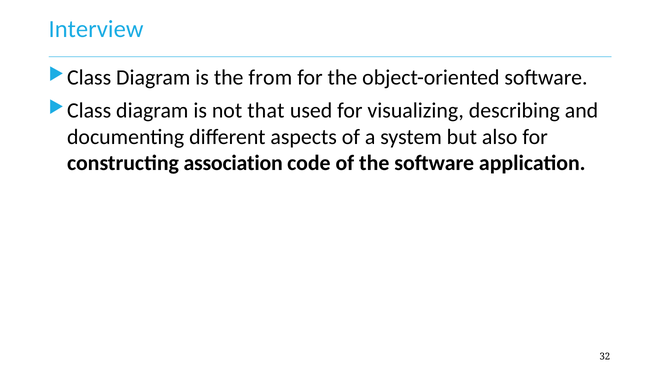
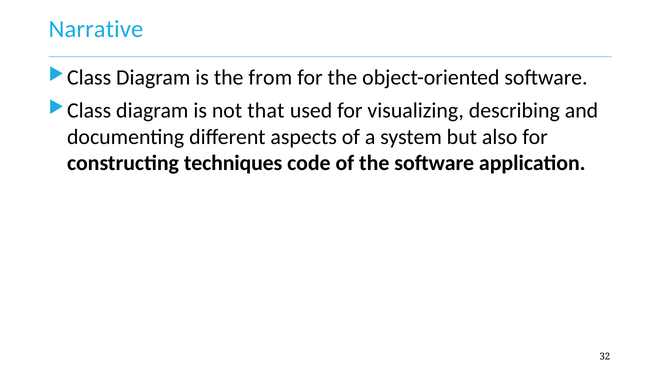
Interview: Interview -> Narrative
association: association -> techniques
